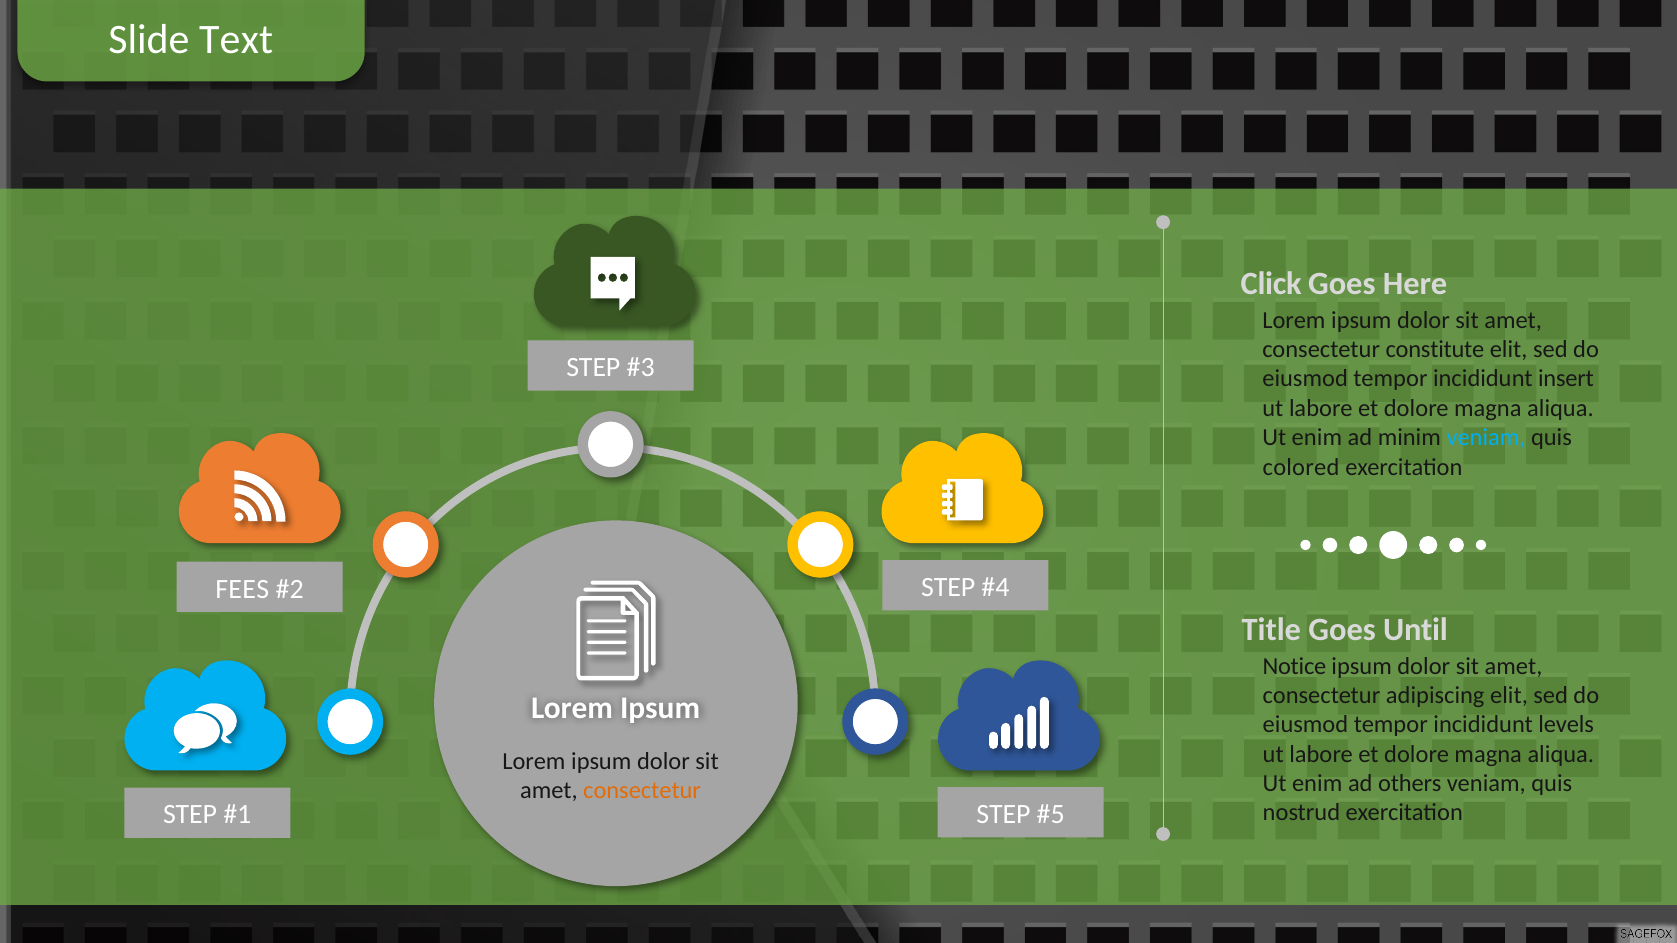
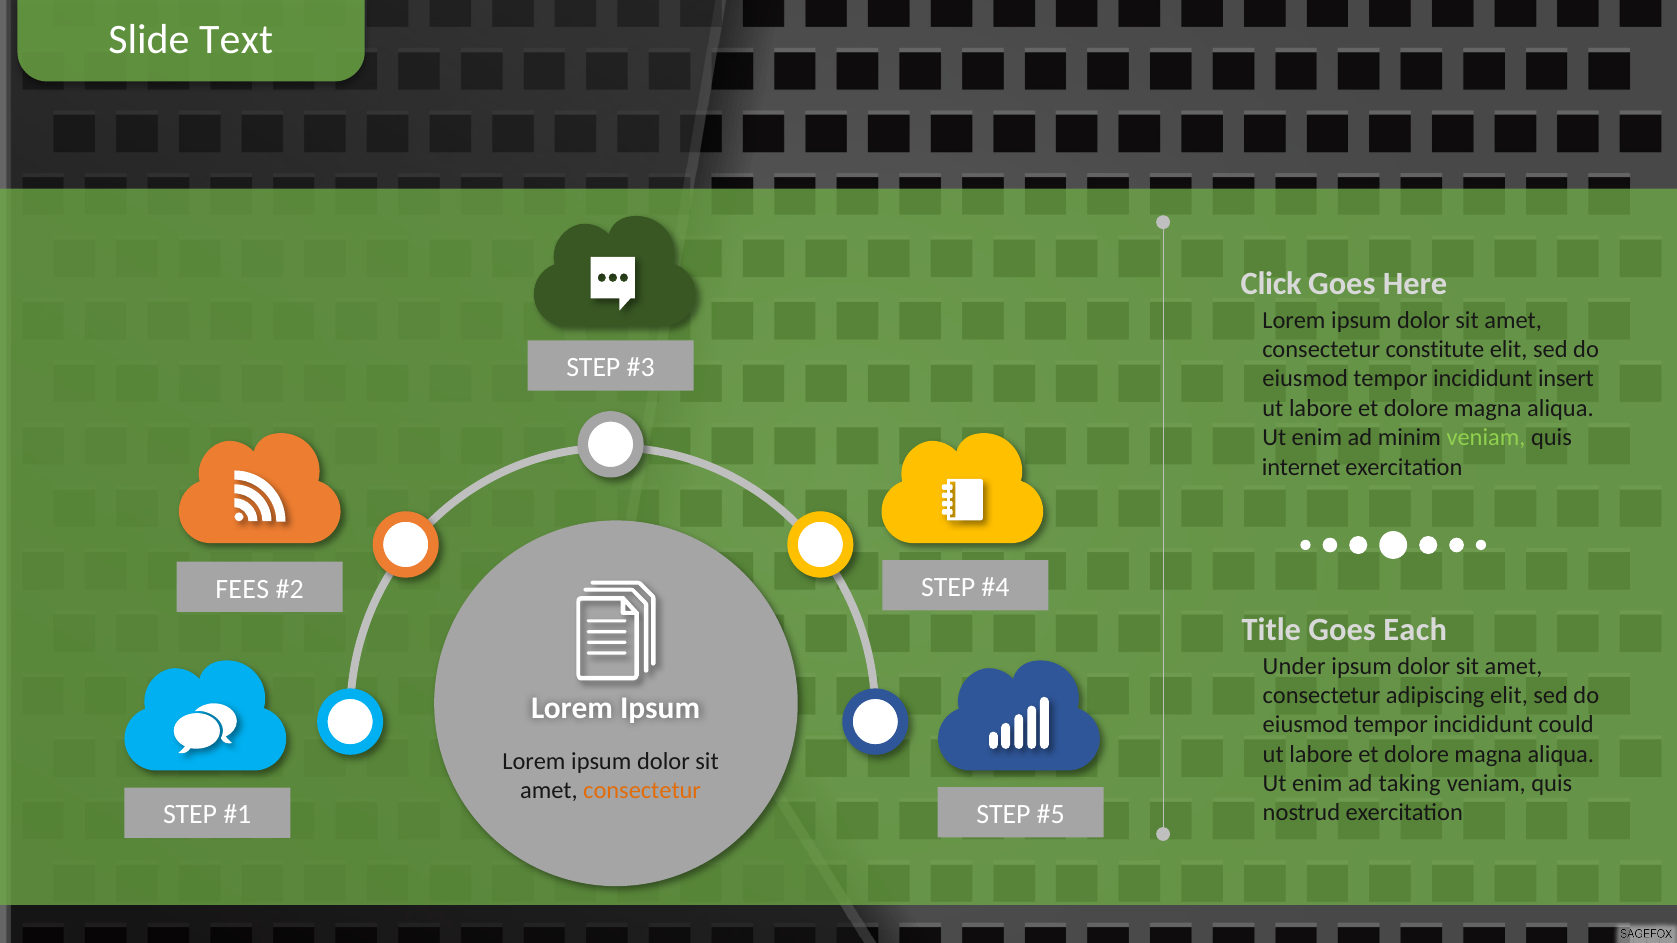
veniam at (1486, 438) colour: light blue -> light green
colored: colored -> internet
Until: Until -> Each
Notice: Notice -> Under
levels: levels -> could
others: others -> taking
